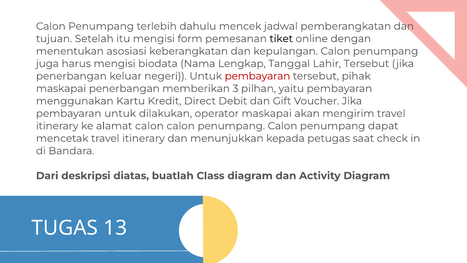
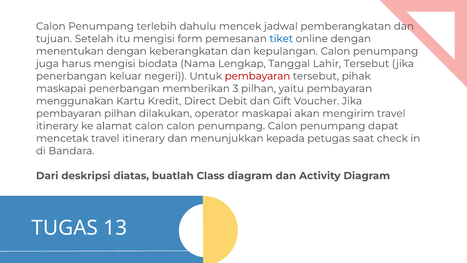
tiket colour: black -> blue
menentukan asosiasi: asosiasi -> dengan
pembayaran untuk: untuk -> pilhan
